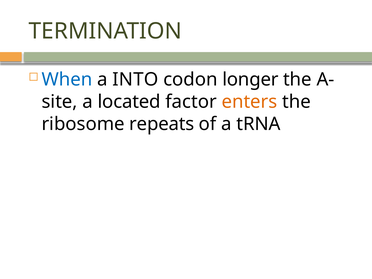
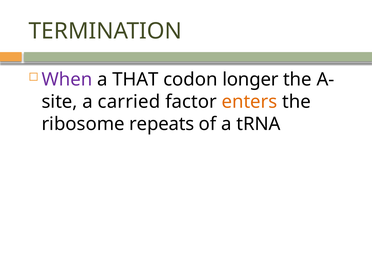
When colour: blue -> purple
INTO: INTO -> THAT
located: located -> carried
